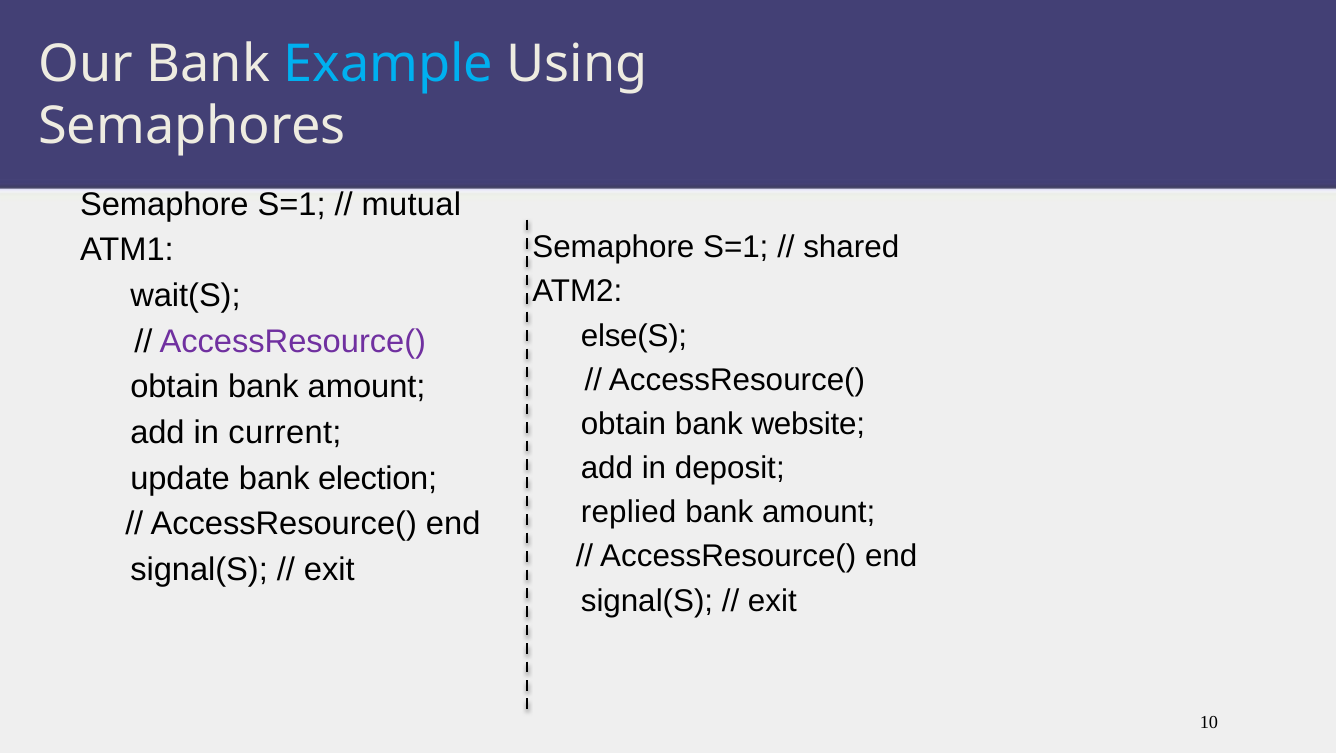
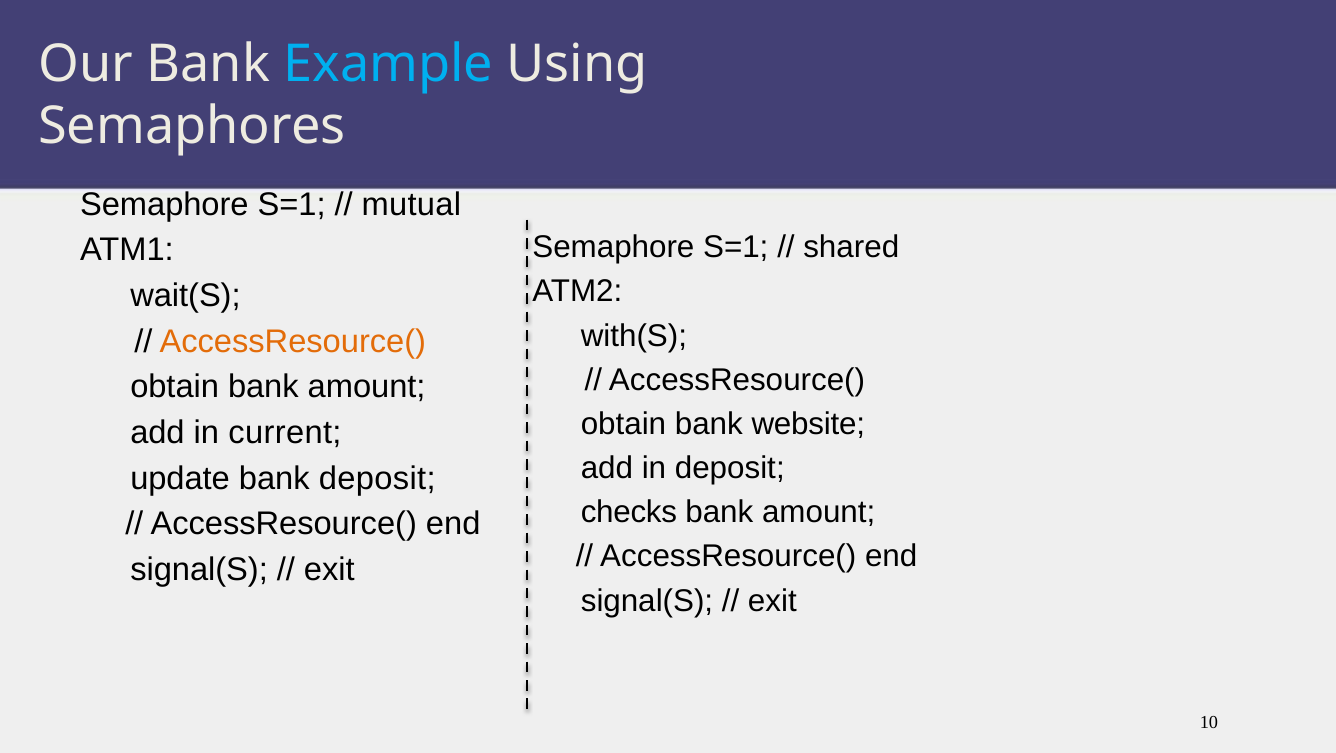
else(S: else(S -> with(S
AccessResource( at (293, 341) colour: purple -> orange
bank election: election -> deposit
replied: replied -> checks
